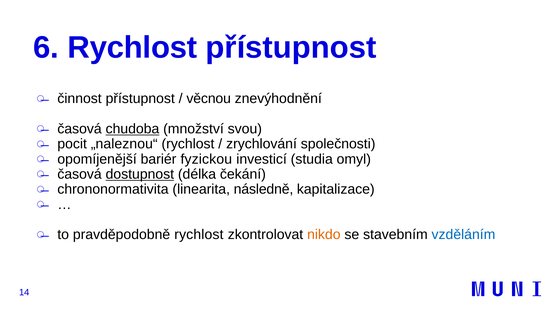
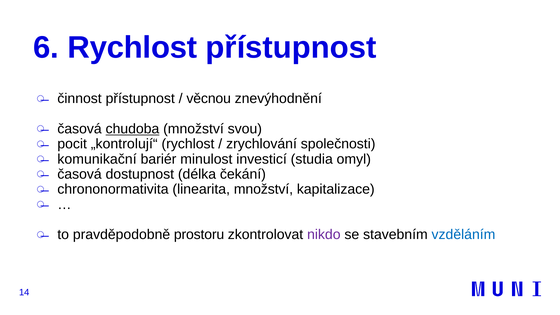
„naleznou“: „naleznou“ -> „kontrolují“
opomíjenější: opomíjenější -> komunikační
fyzickou: fyzickou -> minulost
dostupnost underline: present -> none
linearita následně: následně -> množství
pravděpodobně rychlost: rychlost -> prostoru
nikdo colour: orange -> purple
